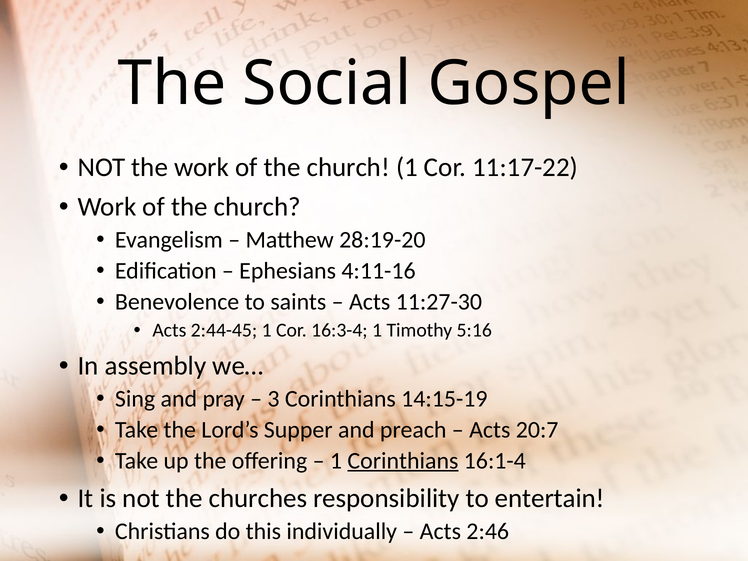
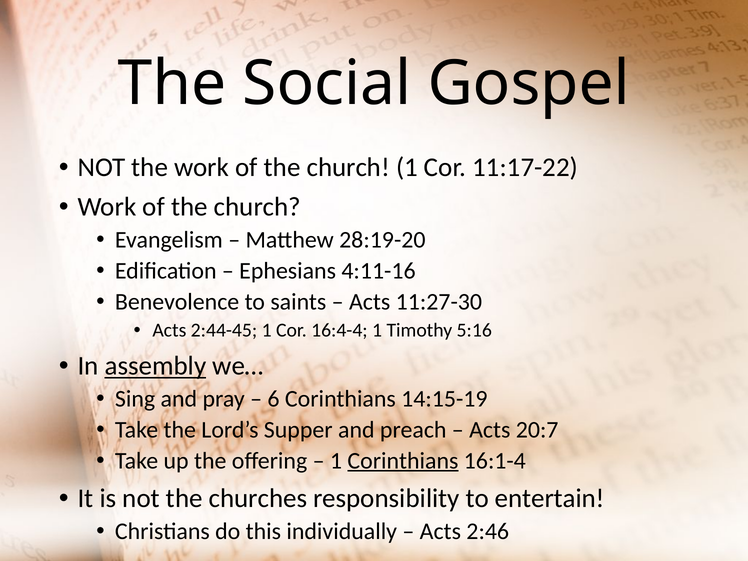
16:3-4: 16:3-4 -> 16:4-4
assembly underline: none -> present
3: 3 -> 6
